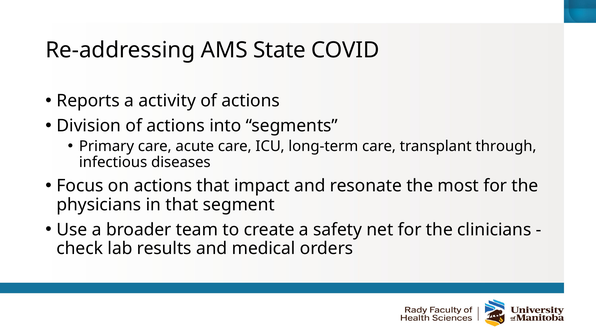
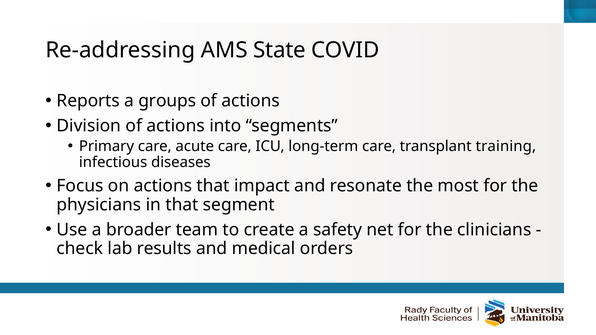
activity: activity -> groups
through: through -> training
